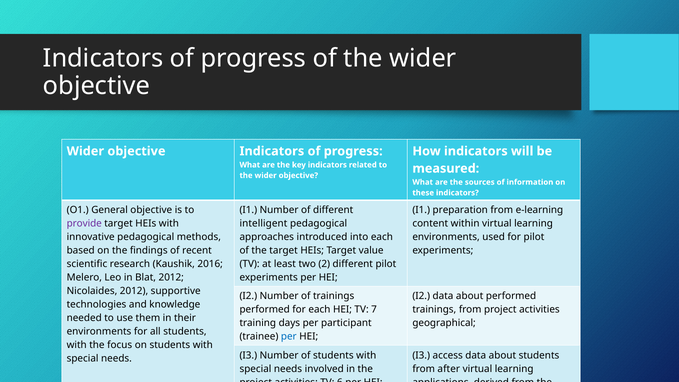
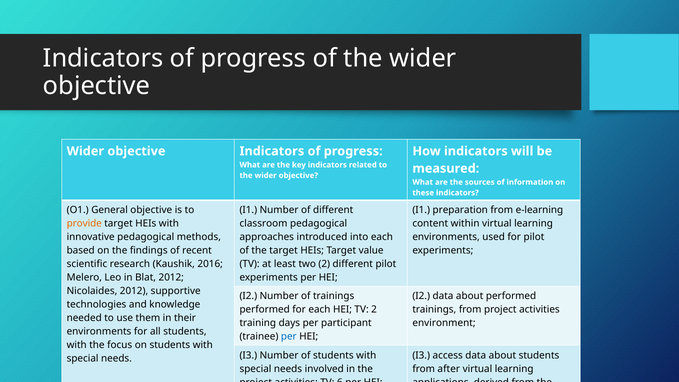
provide colour: purple -> orange
intelligent: intelligent -> classroom
TV 7: 7 -> 2
geographical: geographical -> environment
